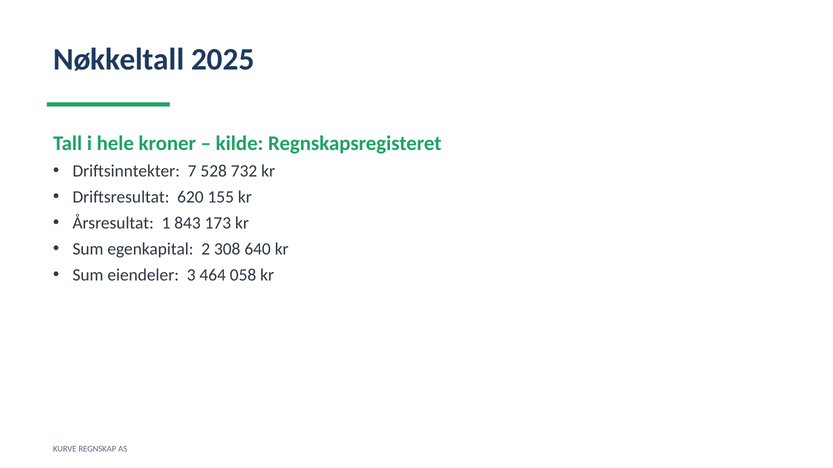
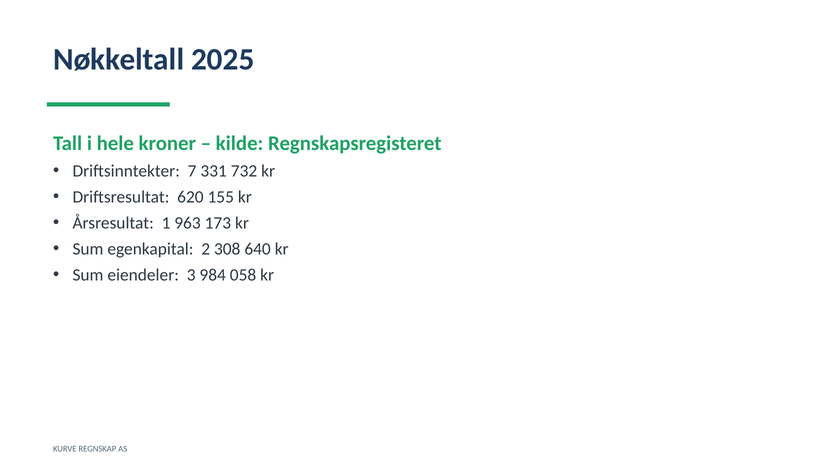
528: 528 -> 331
843: 843 -> 963
464: 464 -> 984
